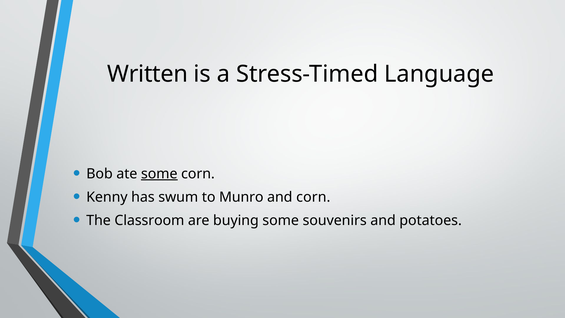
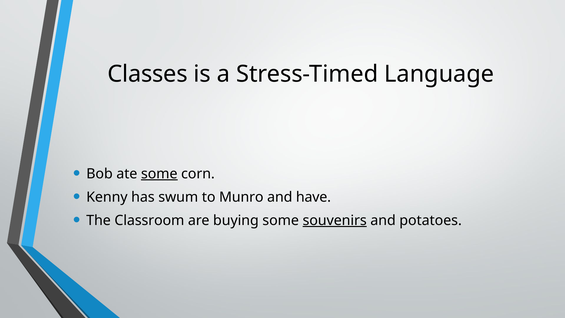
Written: Written -> Classes
and corn: corn -> have
souvenirs underline: none -> present
